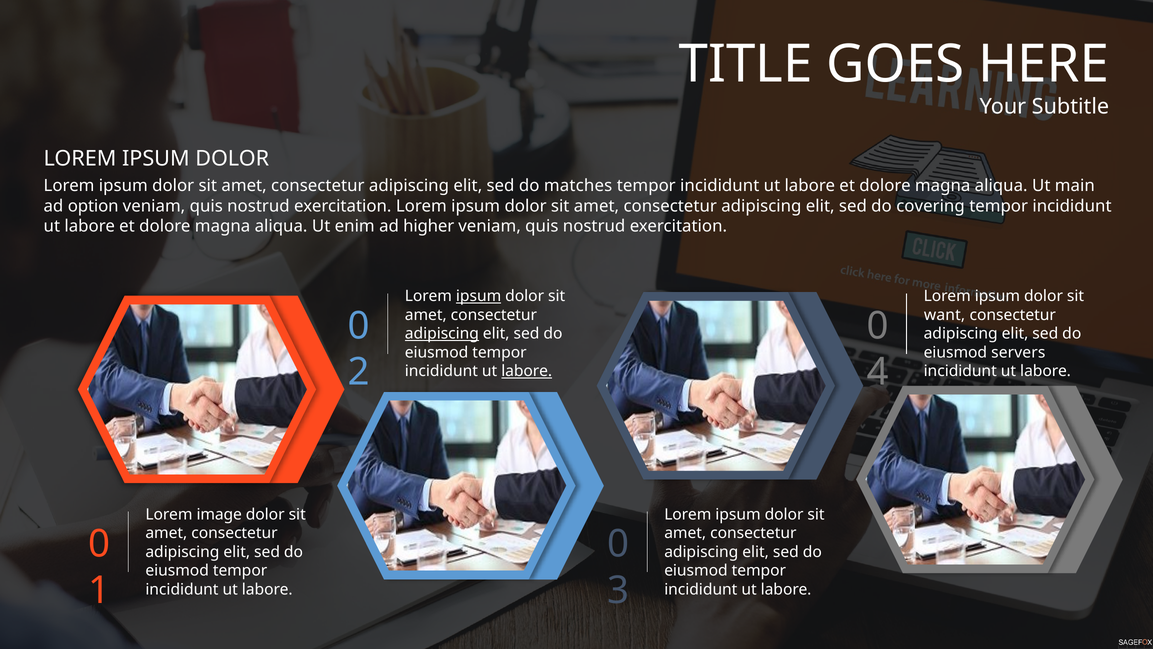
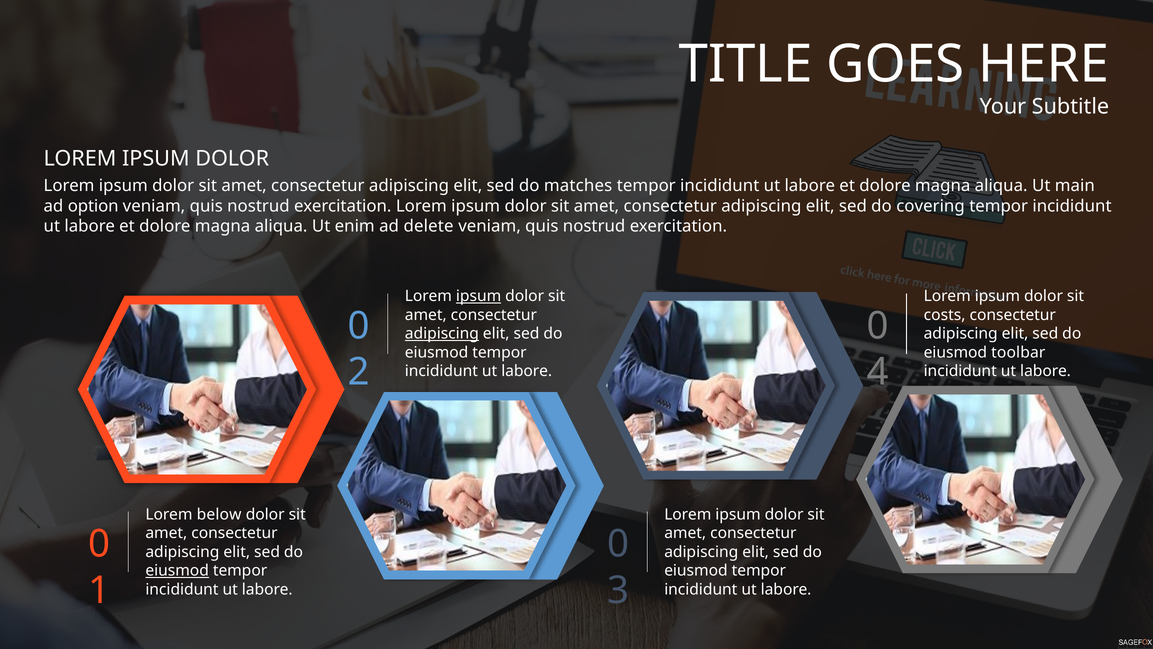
higher: higher -> delete
want: want -> costs
servers: servers -> toolbar
labore at (527, 371) underline: present -> none
image: image -> below
eiusmod at (177, 570) underline: none -> present
